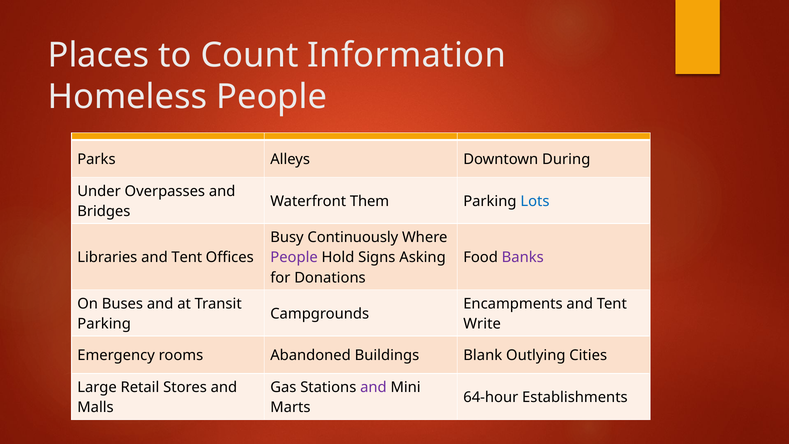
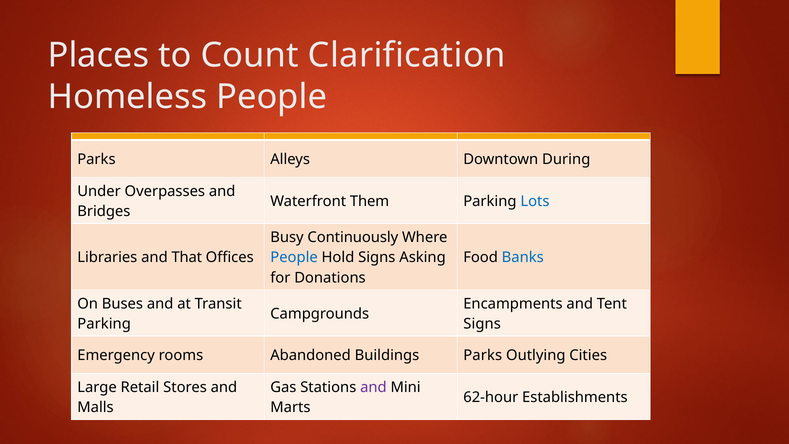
Information: Information -> Clarification
Libraries and Tent: Tent -> That
People at (294, 257) colour: purple -> blue
Banks colour: purple -> blue
Write at (482, 324): Write -> Signs
Buildings Blank: Blank -> Parks
64-hour: 64-hour -> 62-hour
